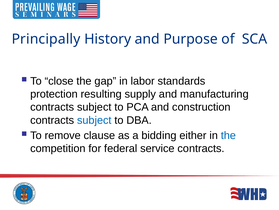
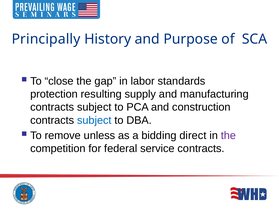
clause: clause -> unless
either: either -> direct
the at (228, 135) colour: blue -> purple
